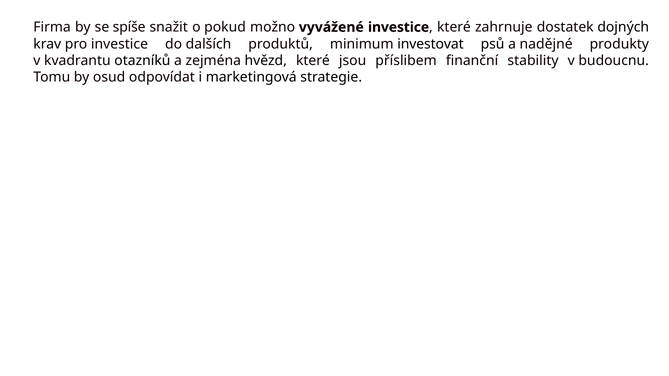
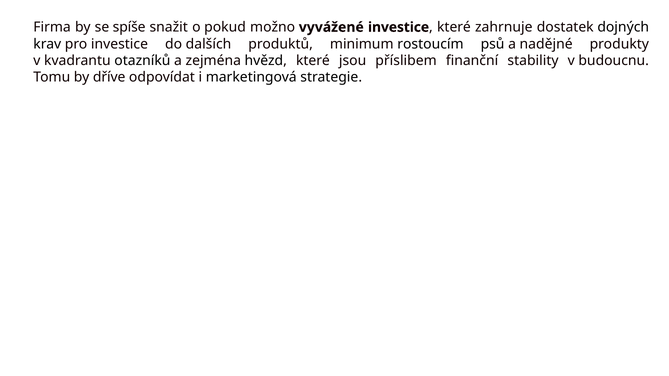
investovat: investovat -> rostoucím
osud: osud -> dříve
